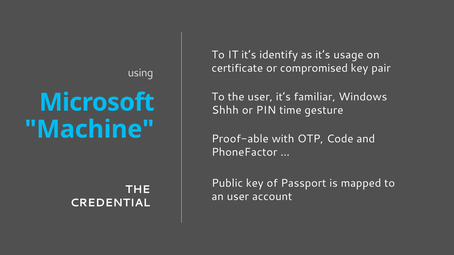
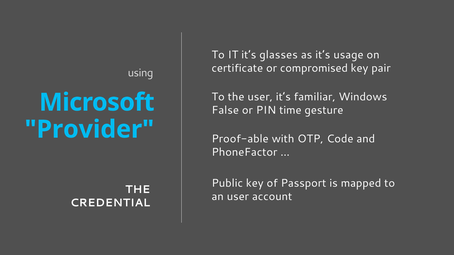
identify: identify -> glasses
Shhh: Shhh -> False
Machine: Machine -> Provider
